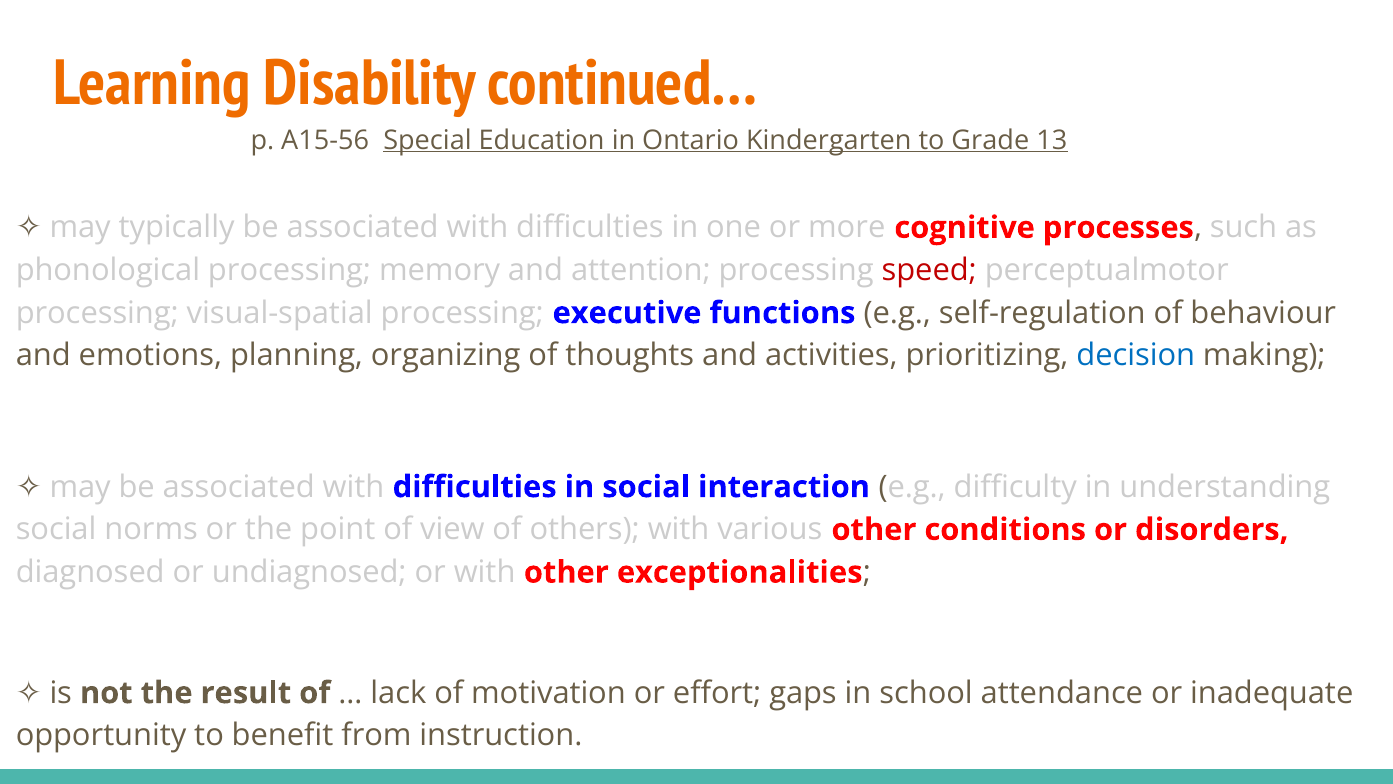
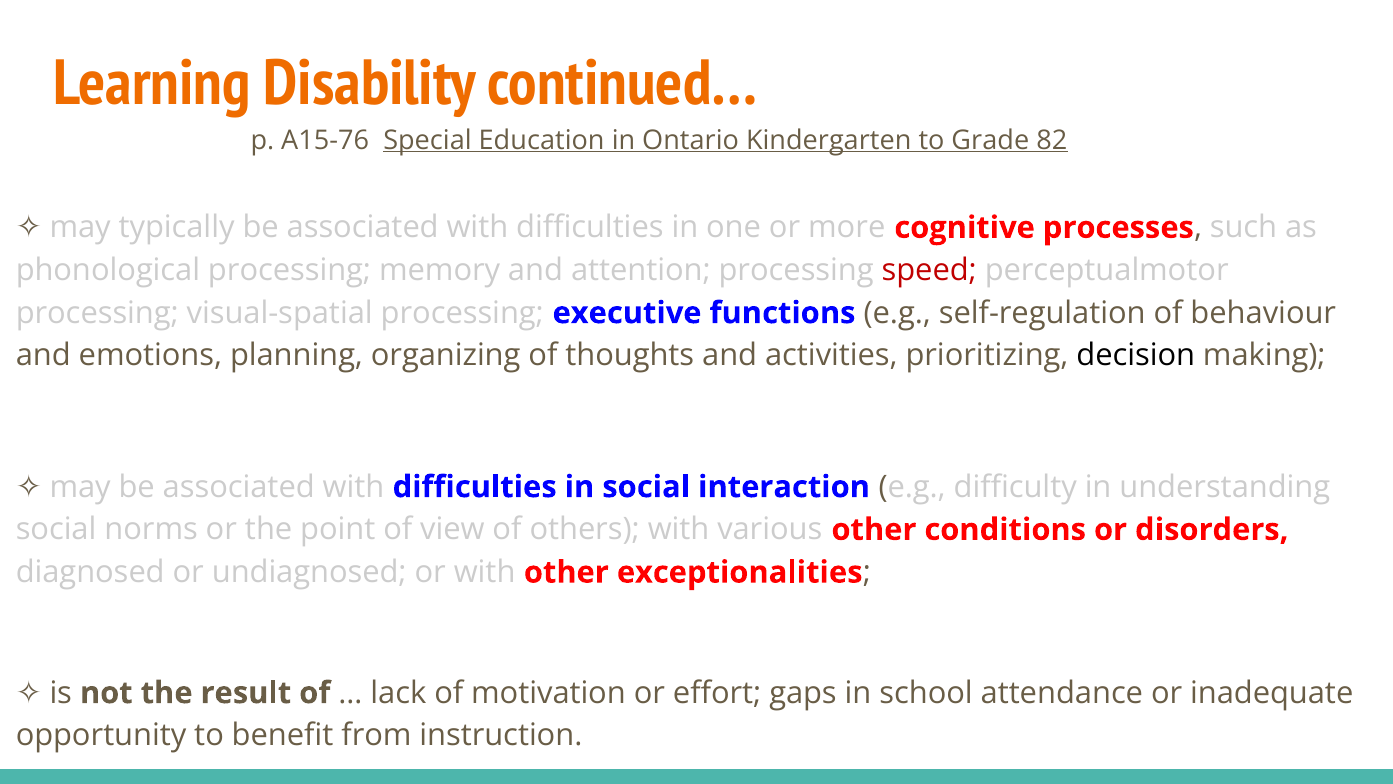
A15-56: A15-56 -> A15-76
13: 13 -> 82
decision colour: blue -> black
